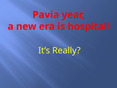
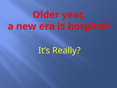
Pavia: Pavia -> Older
